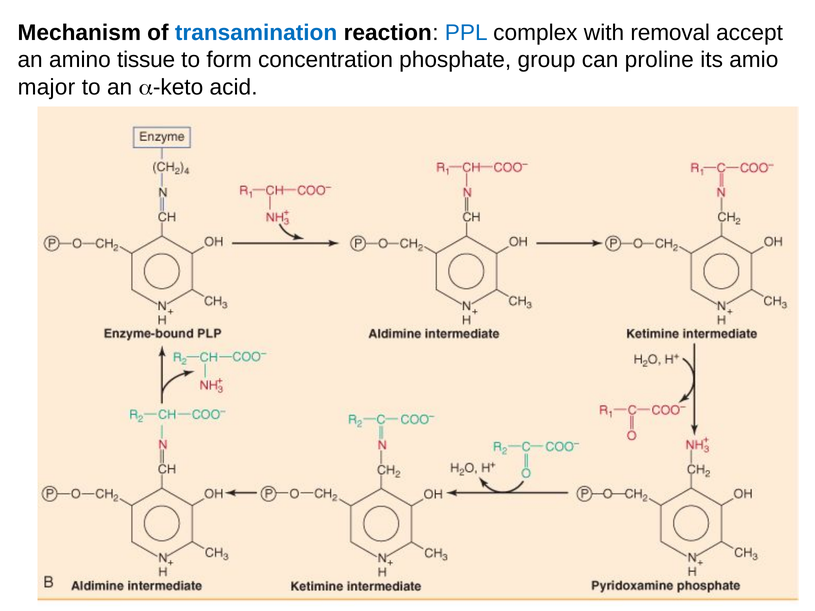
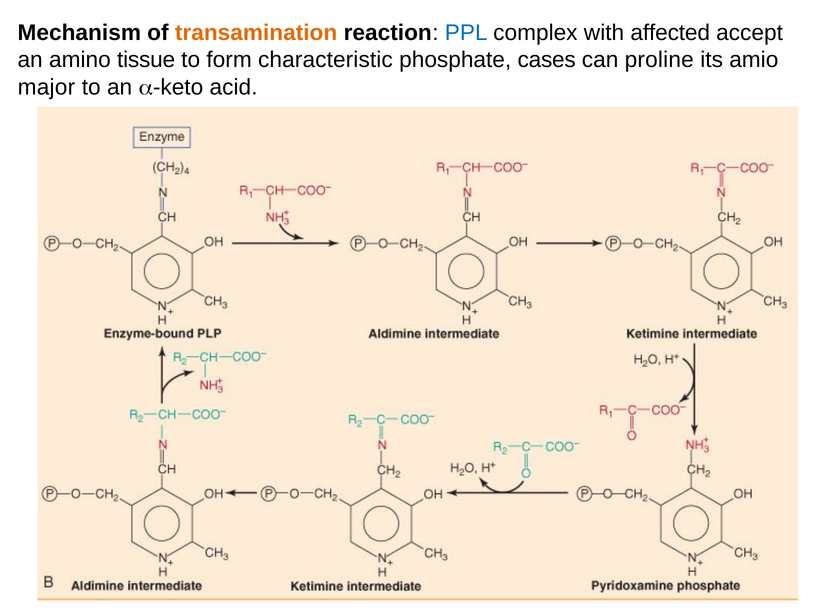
transamination colour: blue -> orange
removal: removal -> affected
concentration: concentration -> characteristic
group: group -> cases
